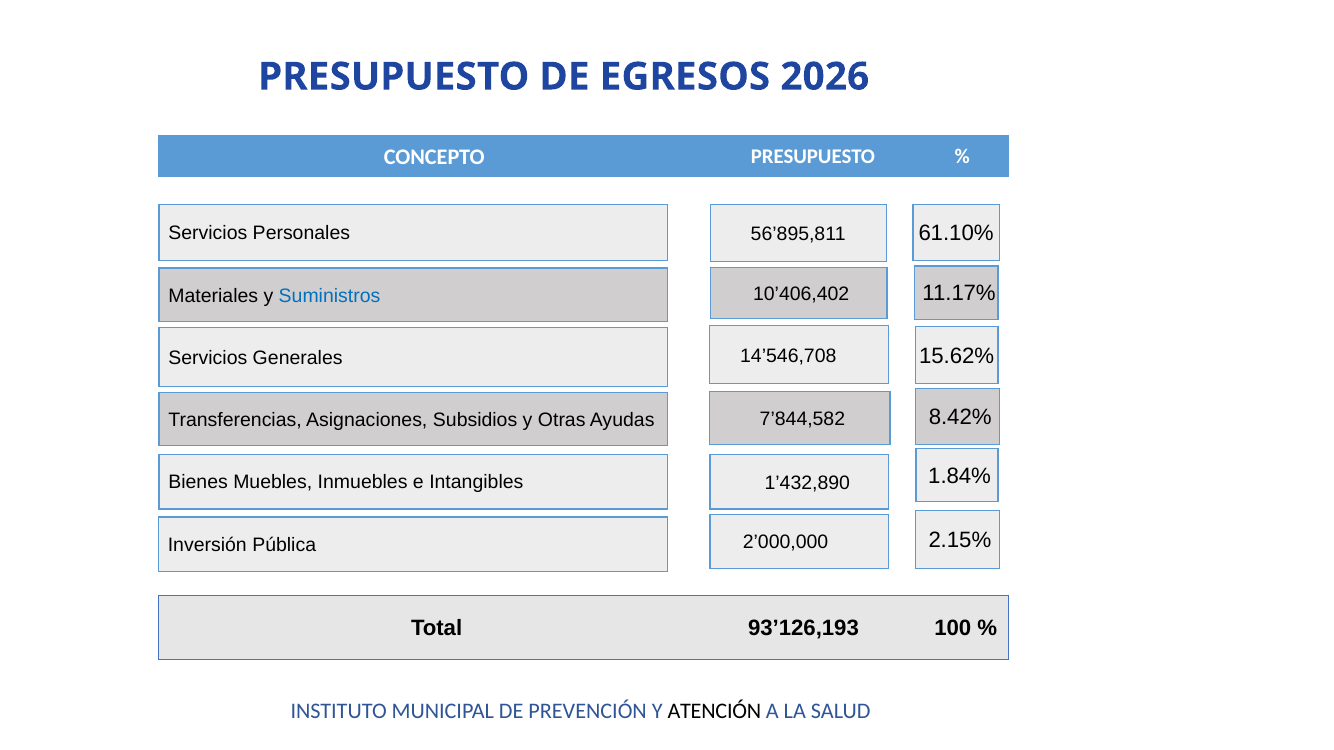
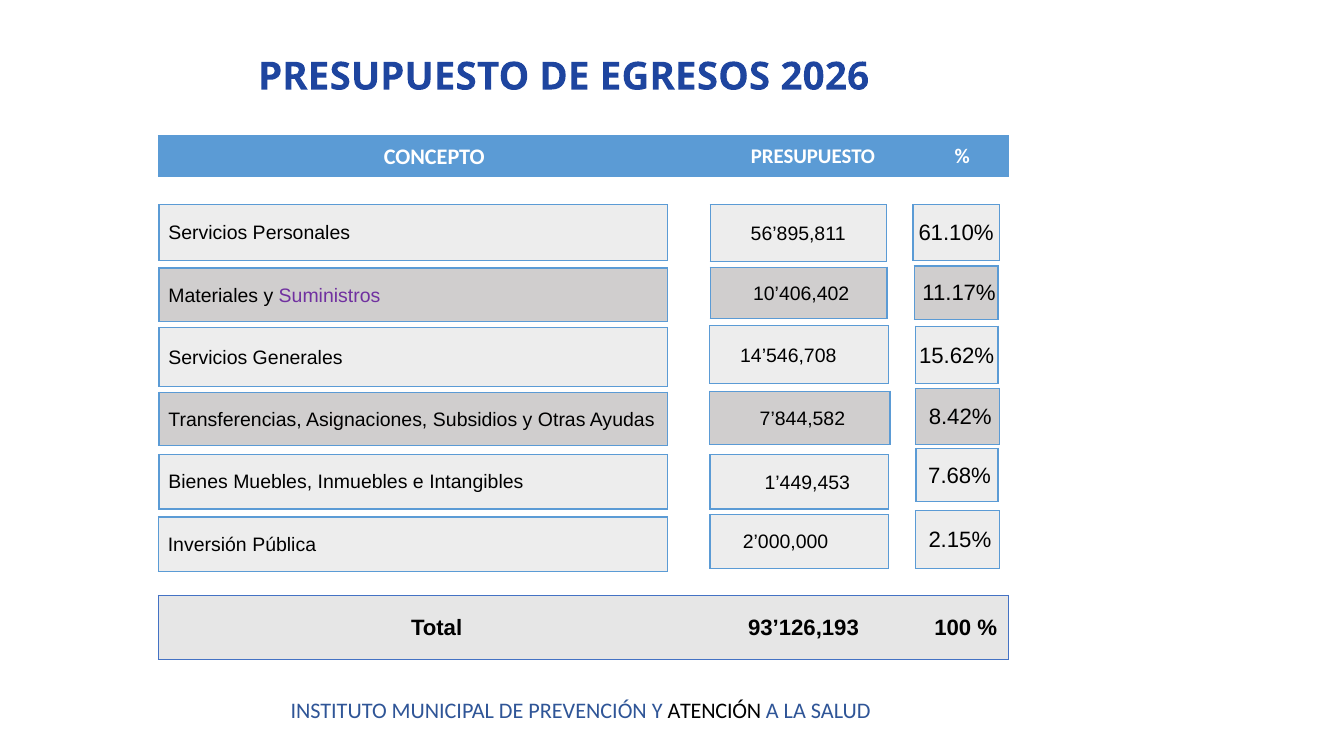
Suministros colour: blue -> purple
1.84%: 1.84% -> 7.68%
1’432,890: 1’432,890 -> 1’449,453
